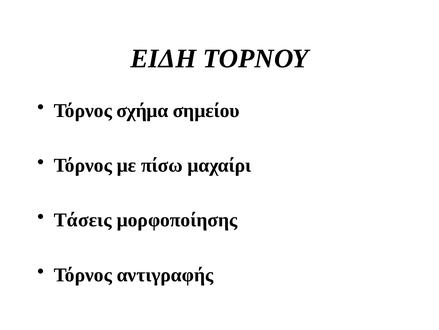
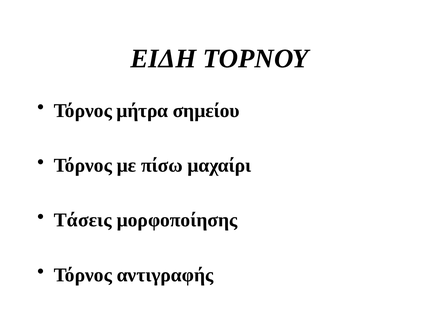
σχήμα: σχήμα -> μήτρα
